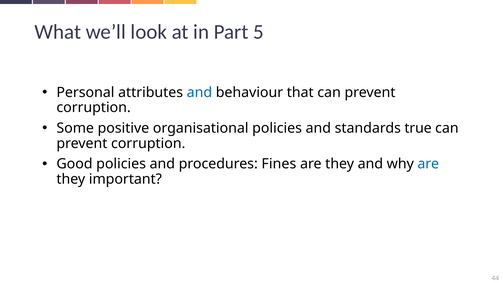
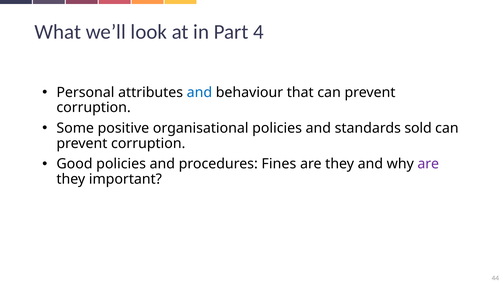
5: 5 -> 4
true: true -> sold
are at (428, 164) colour: blue -> purple
